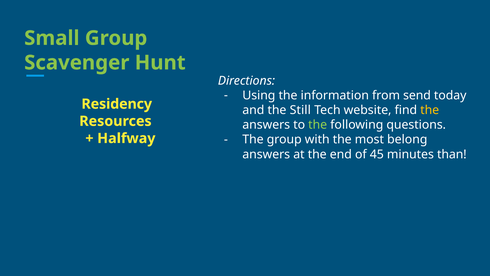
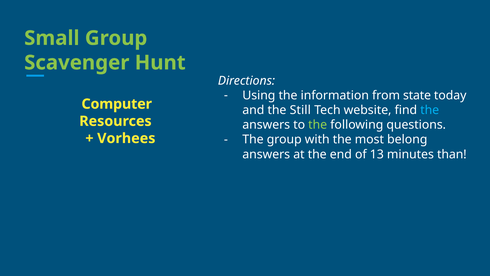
send: send -> state
Residency: Residency -> Computer
the at (430, 110) colour: yellow -> light blue
Halfway: Halfway -> Vorhees
45: 45 -> 13
